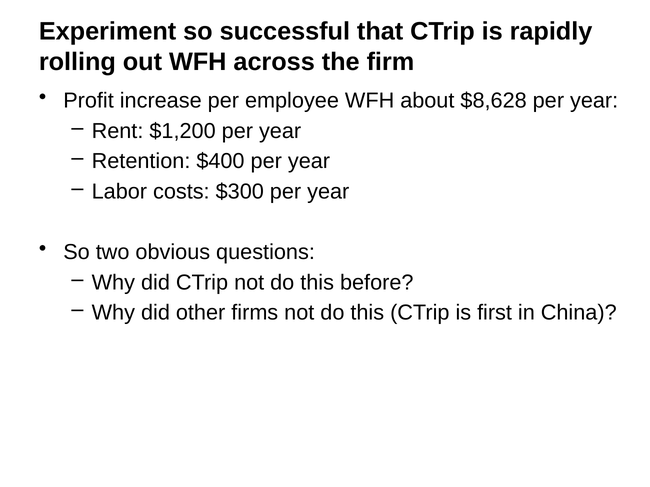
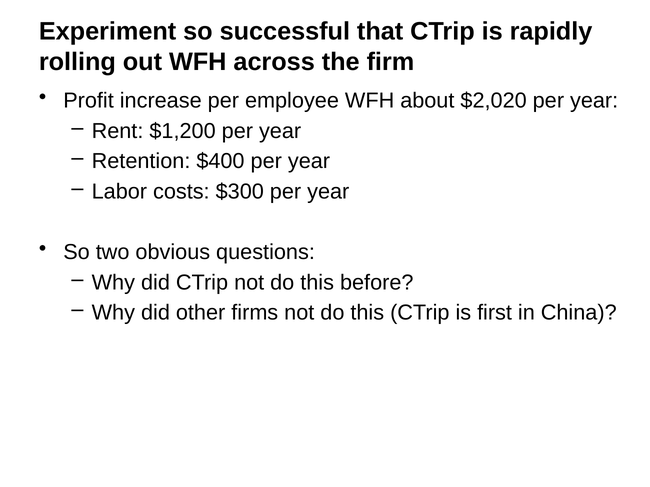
$8,628: $8,628 -> $2,020
